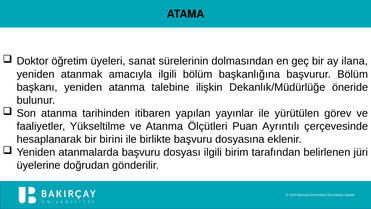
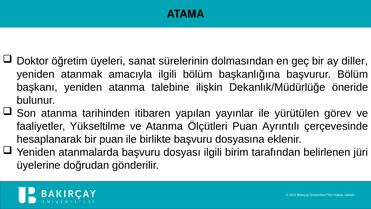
ilana: ilana -> diller
bir birini: birini -> puan
